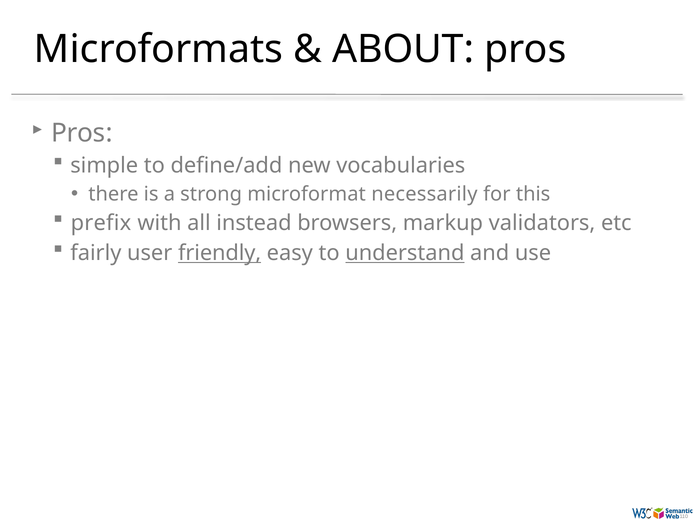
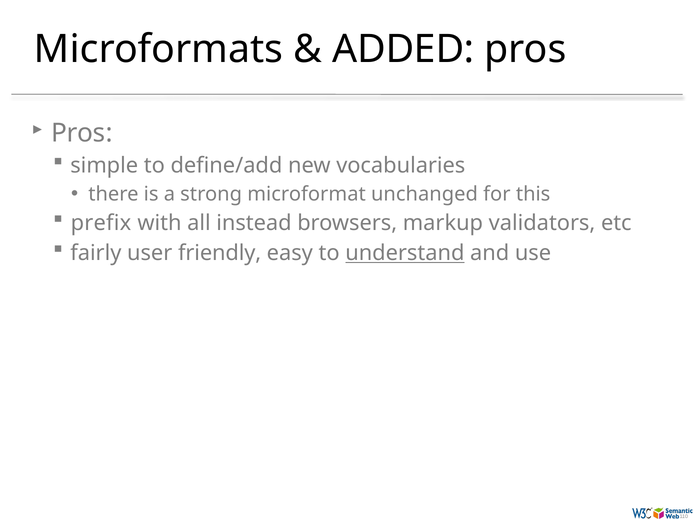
ABOUT: ABOUT -> ADDED
necessarily: necessarily -> unchanged
friendly underline: present -> none
